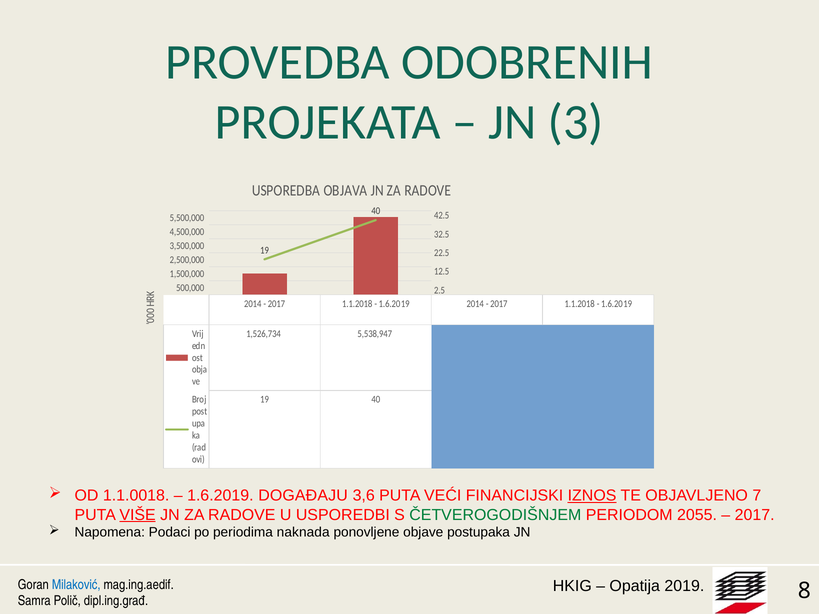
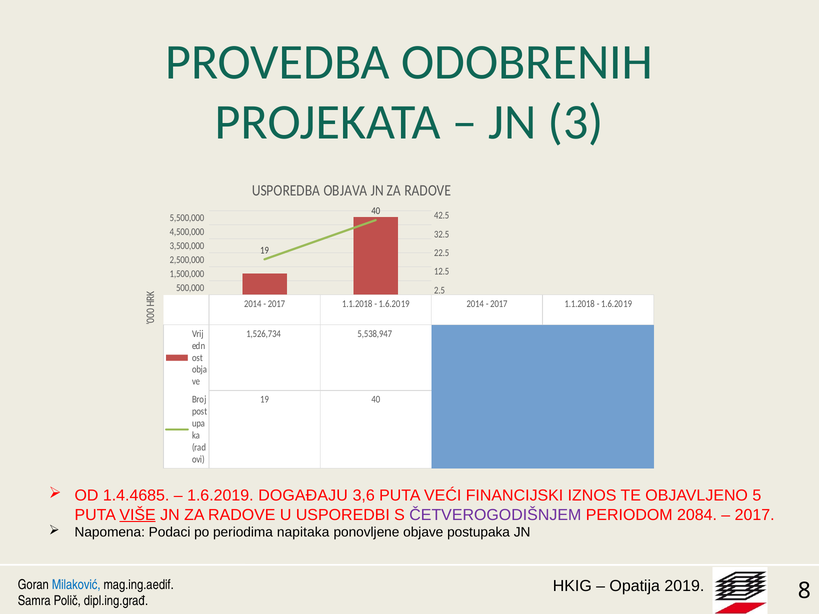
1.1.0018: 1.1.0018 -> 1.4.4685
IZNOS underline: present -> none
7: 7 -> 5
ČETVEROGODIŠNJEM colour: green -> purple
2055: 2055 -> 2084
naknada: naknada -> napitaka
